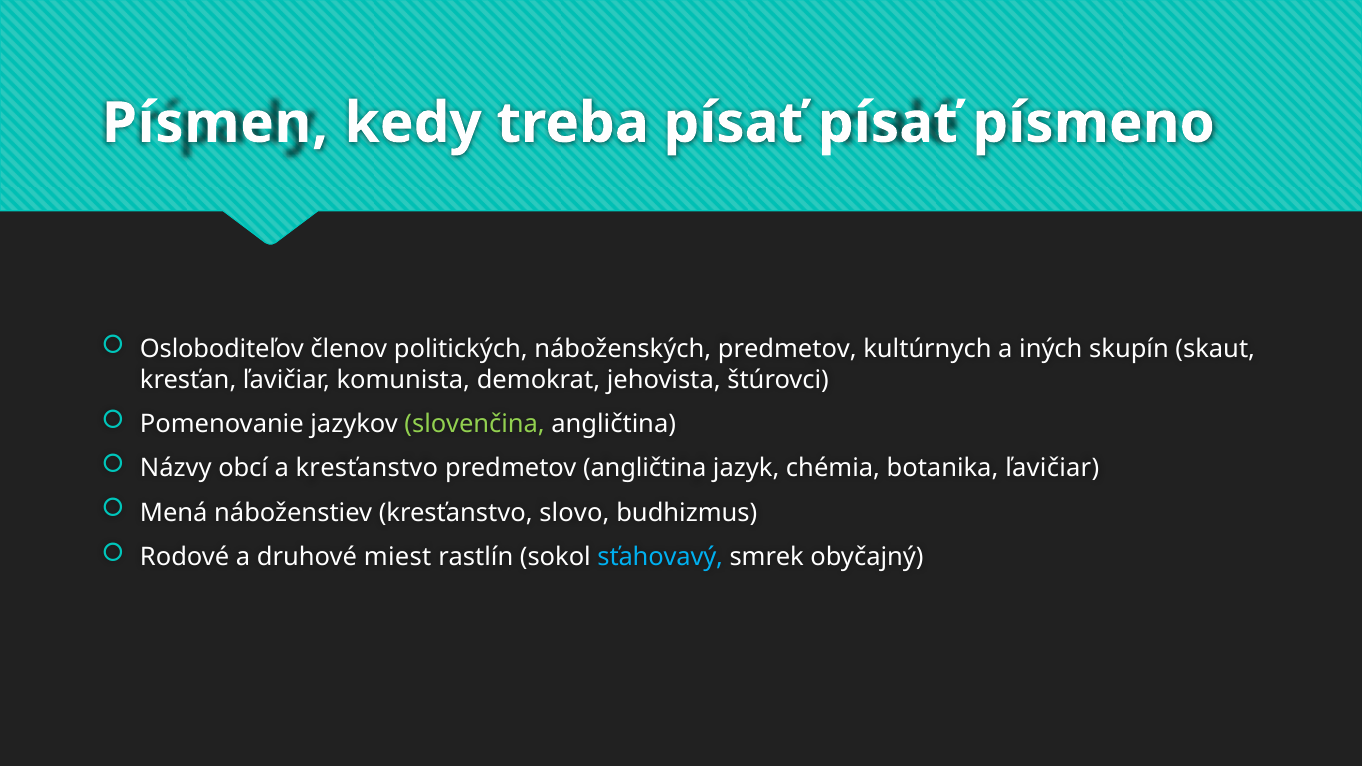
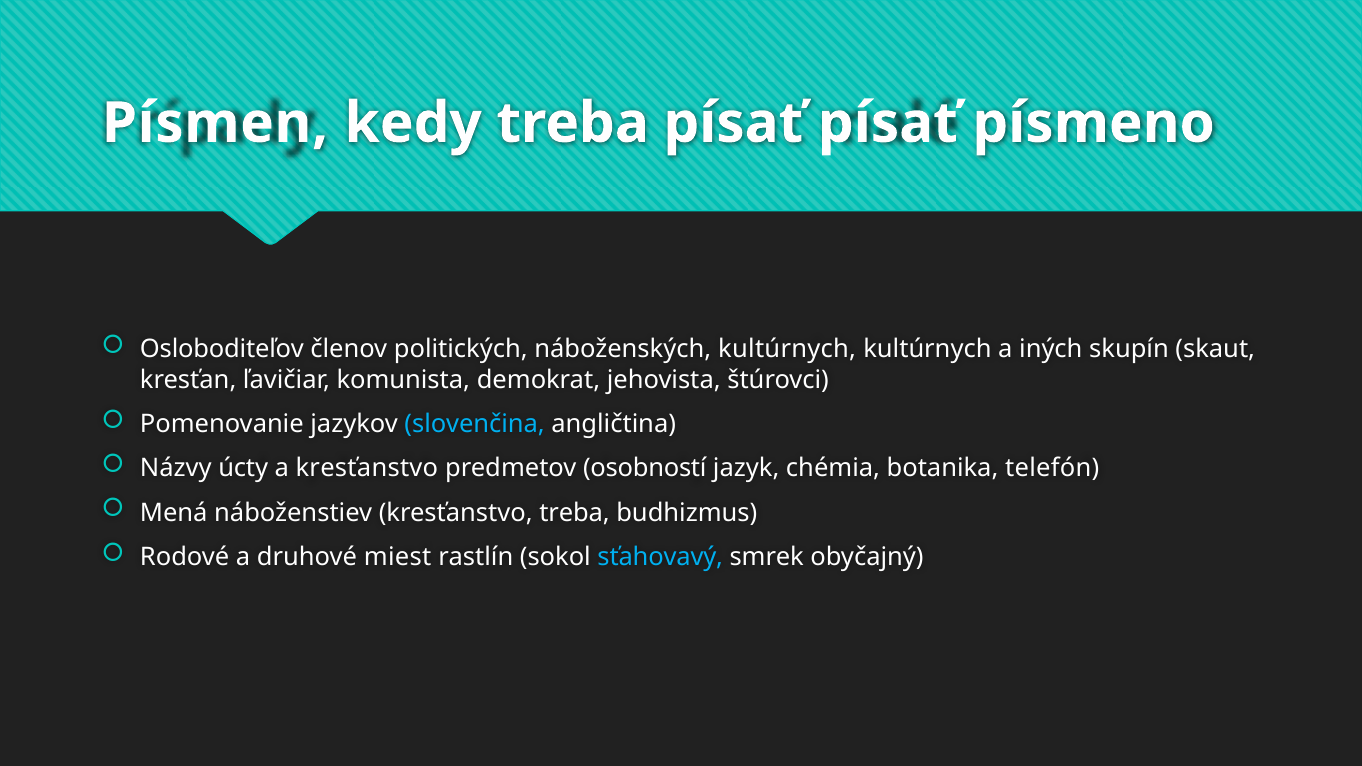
náboženských predmetov: predmetov -> kultúrnych
slovenčina colour: light green -> light blue
obcí: obcí -> úcty
predmetov angličtina: angličtina -> osobností
botanika ľavičiar: ľavičiar -> telefón
kresťanstvo slovo: slovo -> treba
